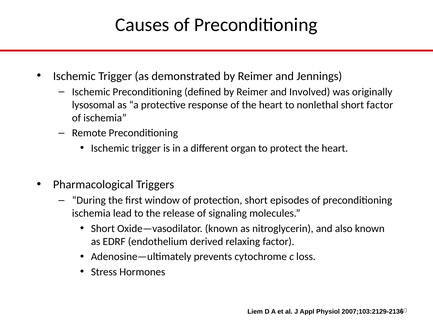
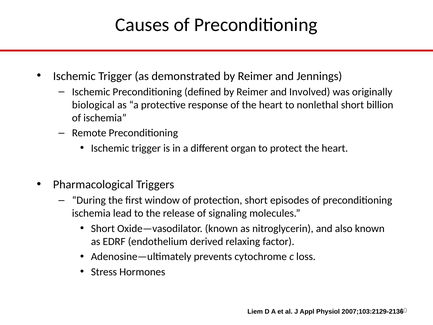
lysosomal: lysosomal -> biological
short factor: factor -> billion
